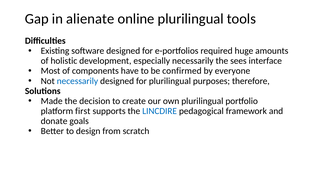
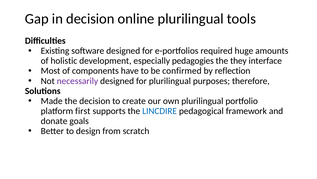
in alienate: alienate -> decision
especially necessarily: necessarily -> pedagogies
sees: sees -> they
everyone: everyone -> reflection
necessarily at (77, 81) colour: blue -> purple
